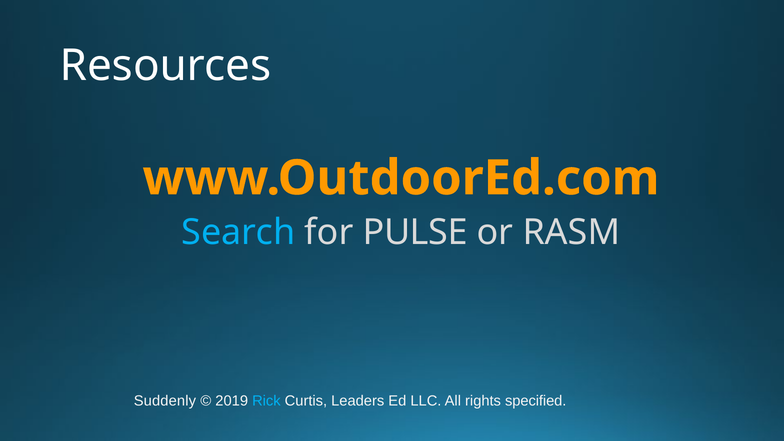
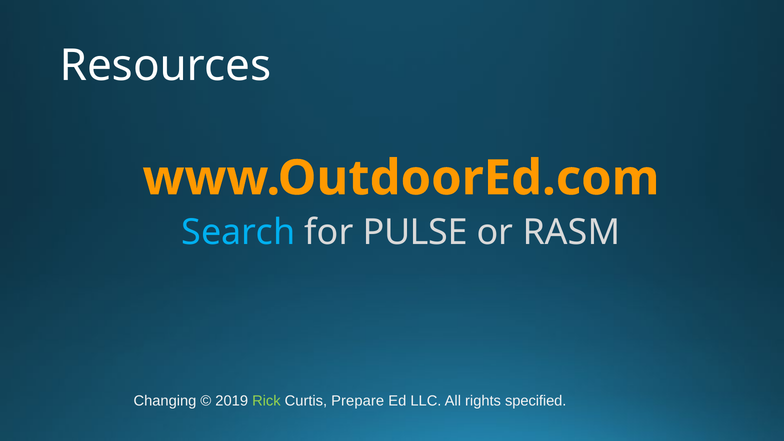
Suddenly: Suddenly -> Changing
Rick colour: light blue -> light green
Leaders: Leaders -> Prepare
